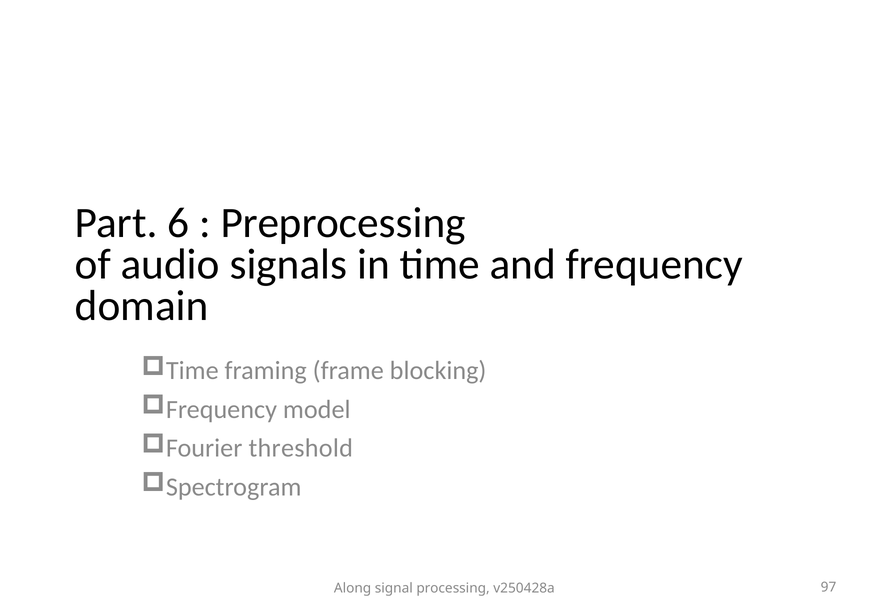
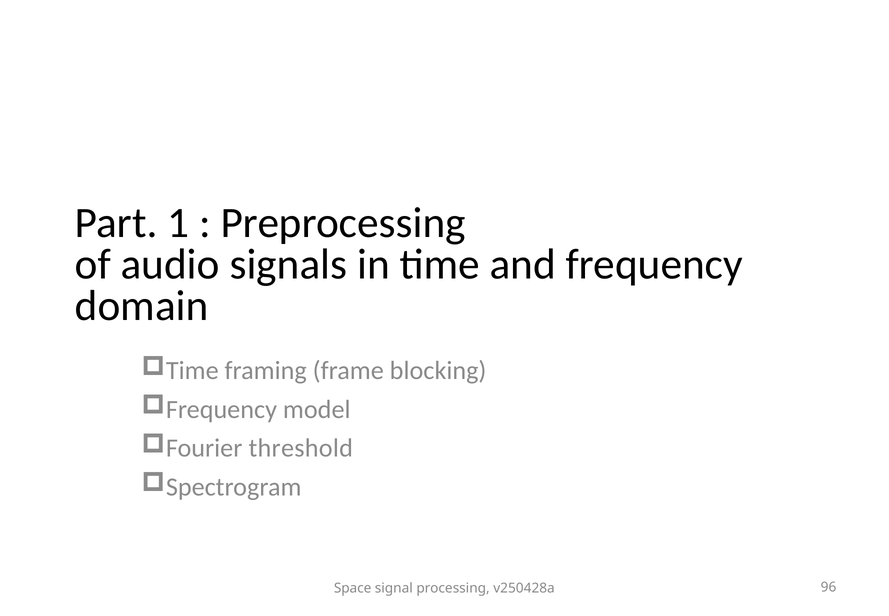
6: 6 -> 1
Along: Along -> Space
97: 97 -> 96
